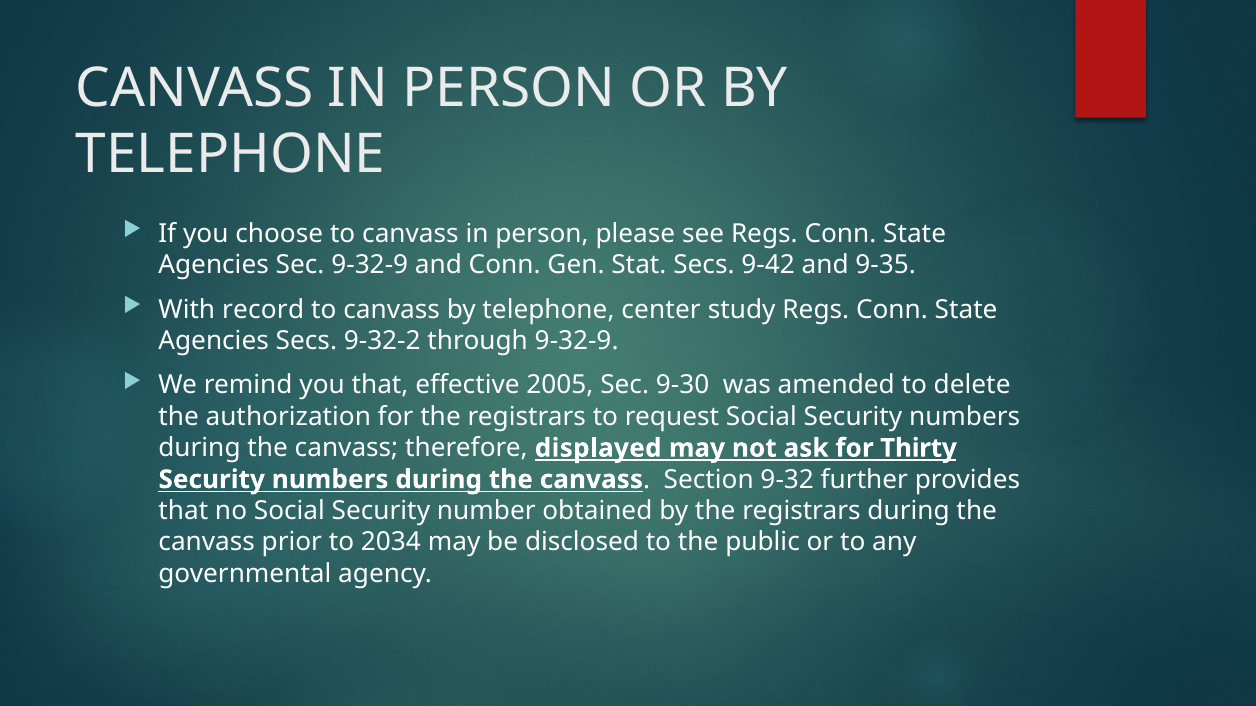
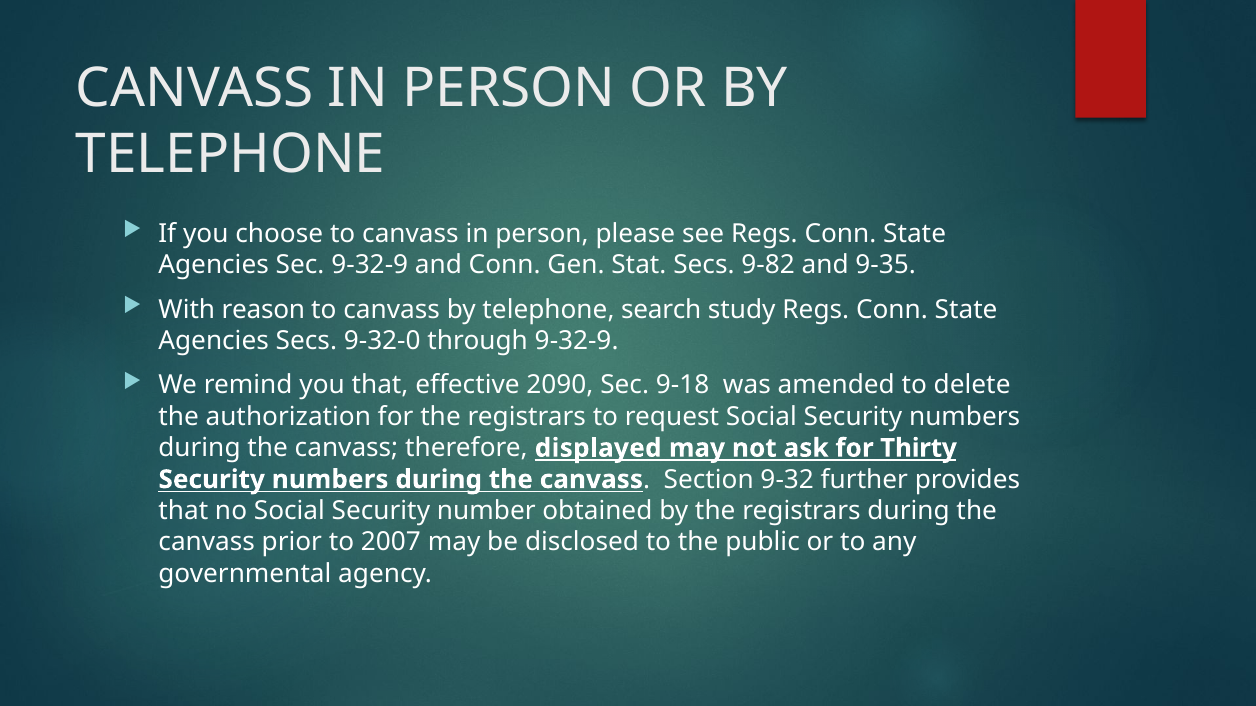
9-42: 9-42 -> 9-82
record: record -> reason
center: center -> search
9-32-2: 9-32-2 -> 9-32-0
2005: 2005 -> 2090
9-30: 9-30 -> 9-18
2034: 2034 -> 2007
